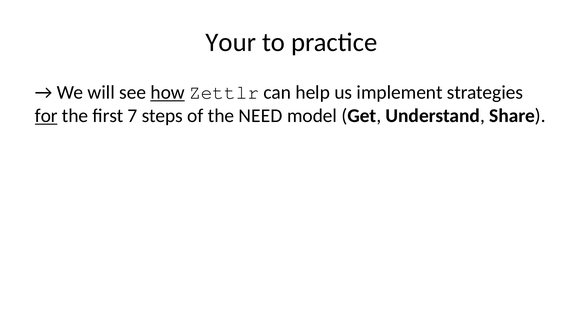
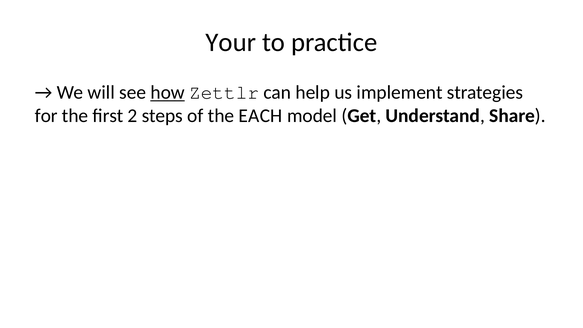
for underline: present -> none
7: 7 -> 2
NEED: NEED -> EACH
